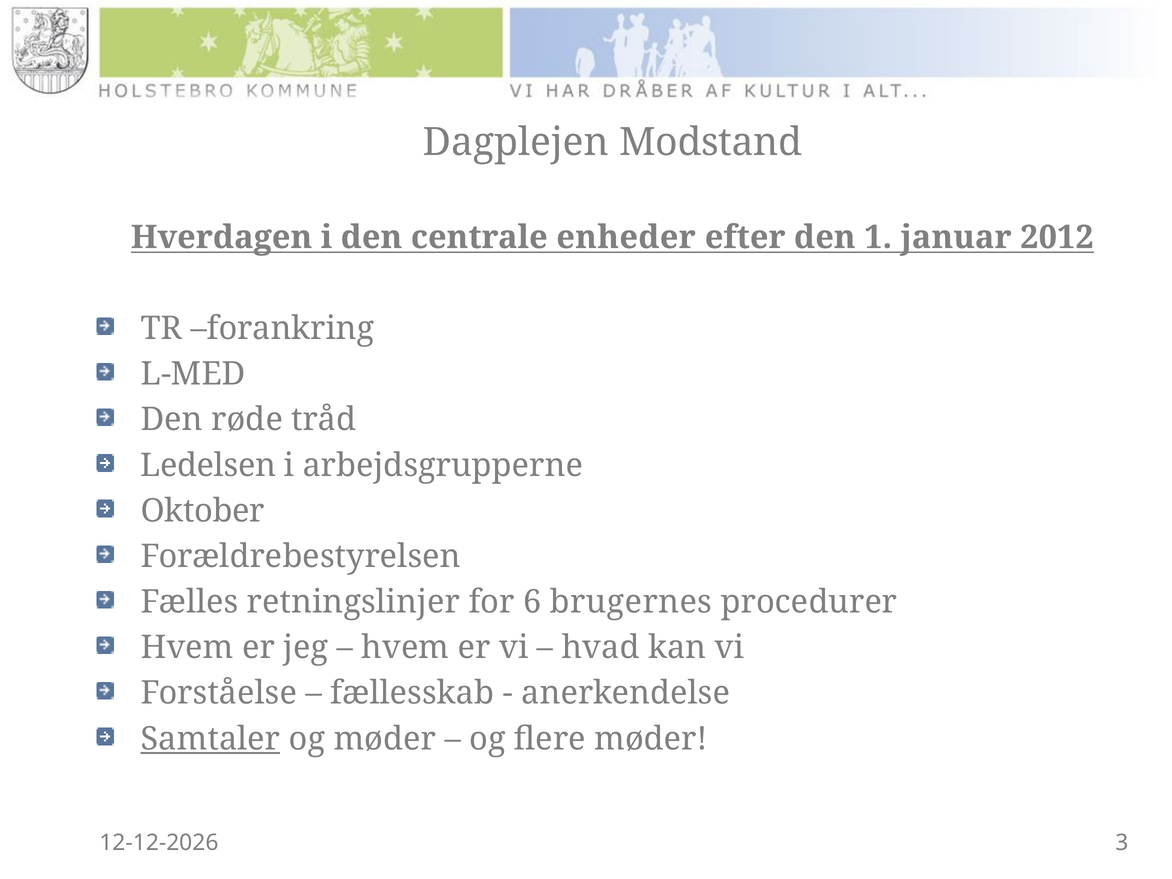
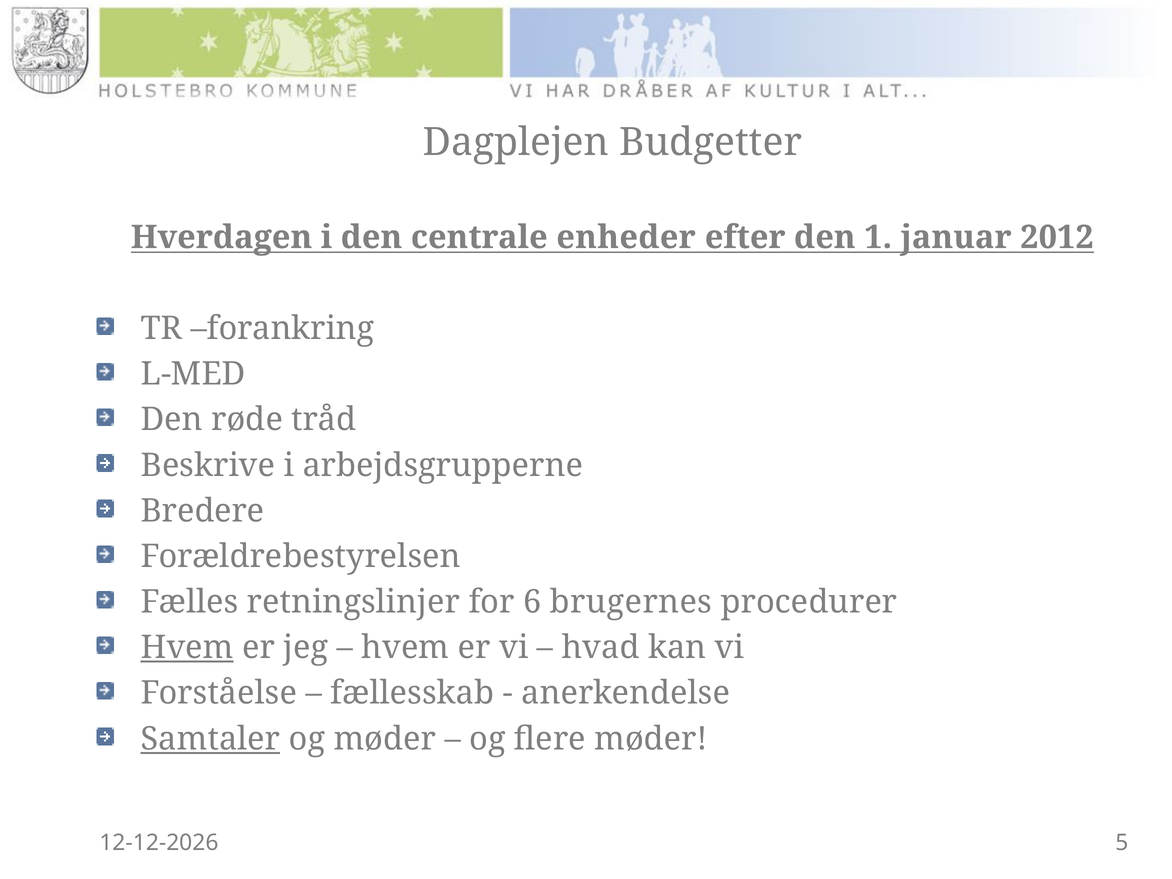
Modstand: Modstand -> Budgetter
Ledelsen: Ledelsen -> Beskrive
Oktober: Oktober -> Bredere
Hvem at (187, 648) underline: none -> present
3: 3 -> 5
